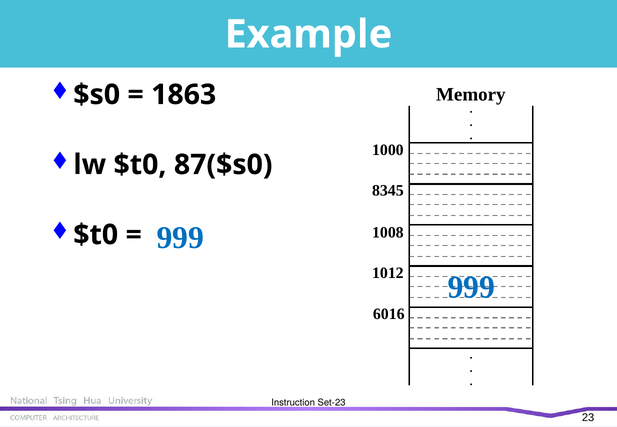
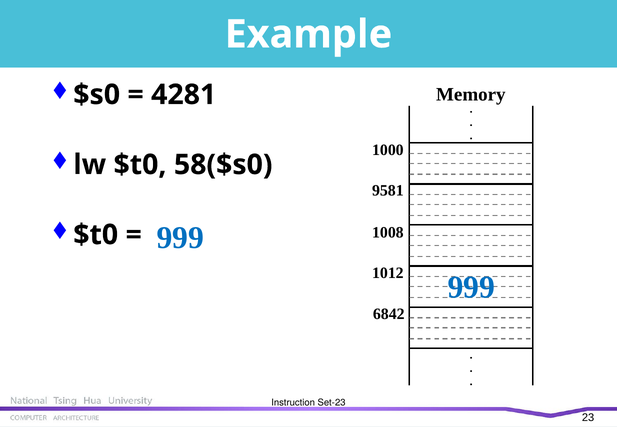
1863: 1863 -> 4281
87($s0: 87($s0 -> 58($s0
8345: 8345 -> 9581
6016: 6016 -> 6842
